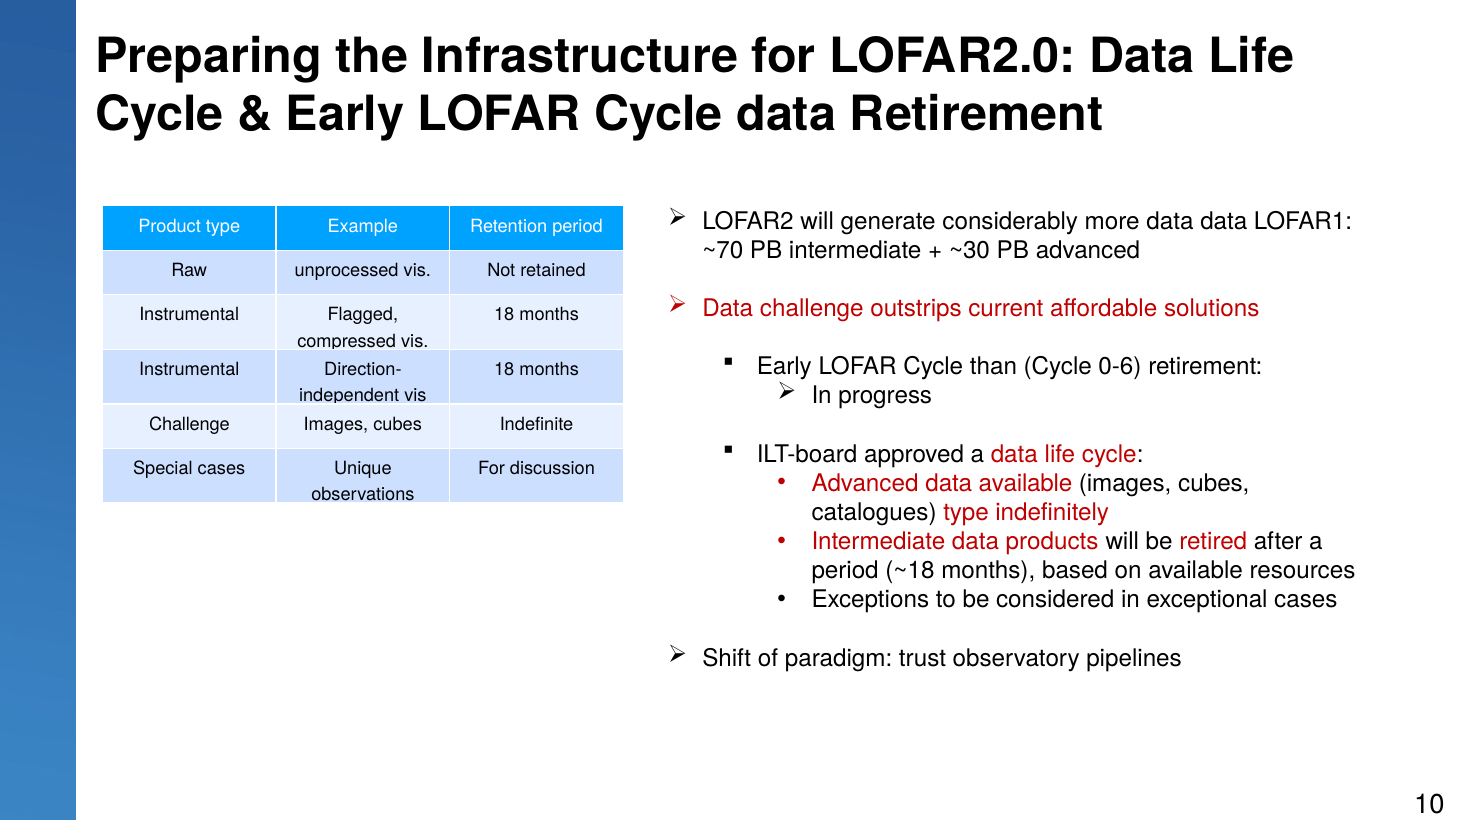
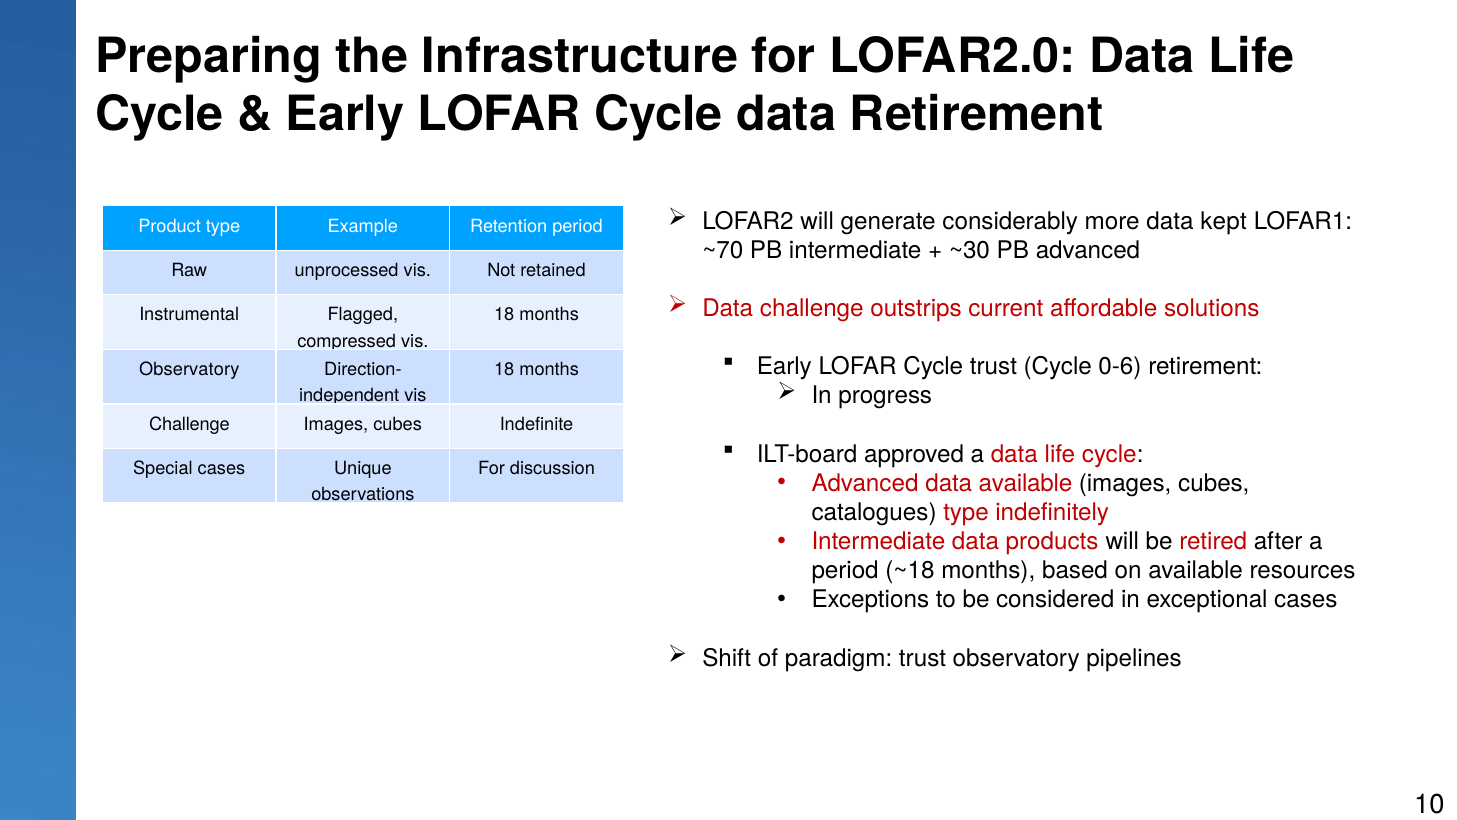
data data: data -> kept
Cycle than: than -> trust
Instrumental at (189, 369): Instrumental -> Observatory
